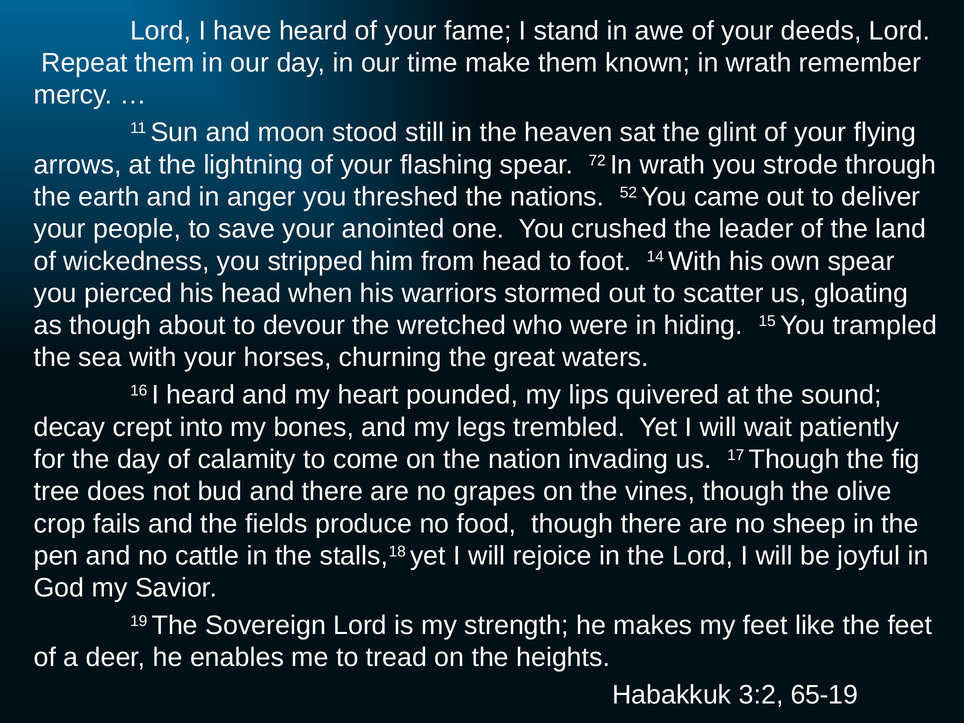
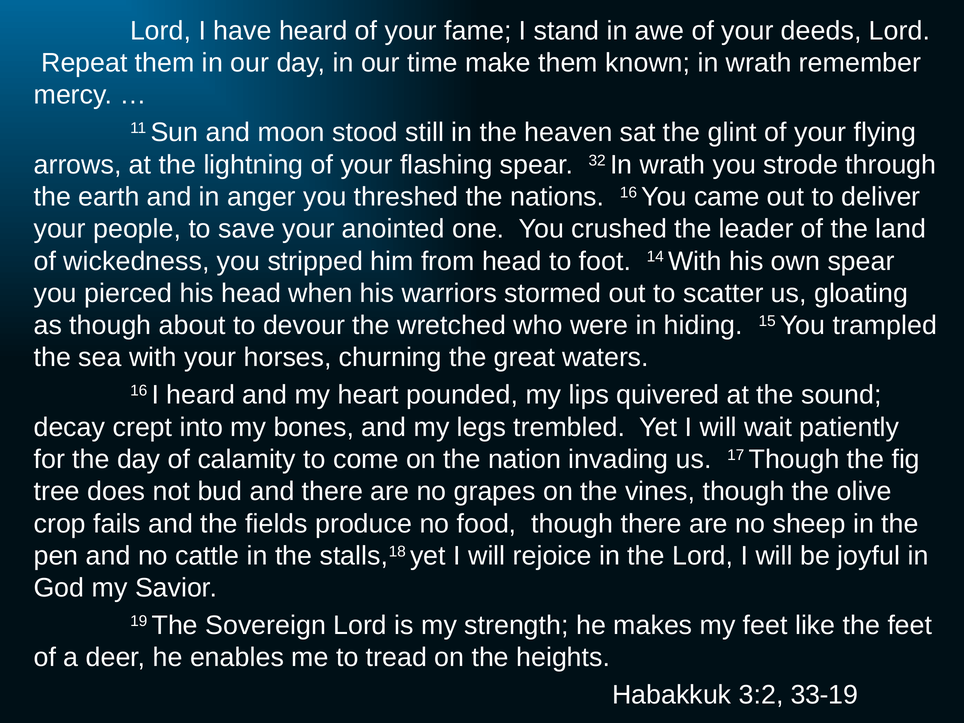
72: 72 -> 32
nations 52: 52 -> 16
65-19: 65-19 -> 33-19
